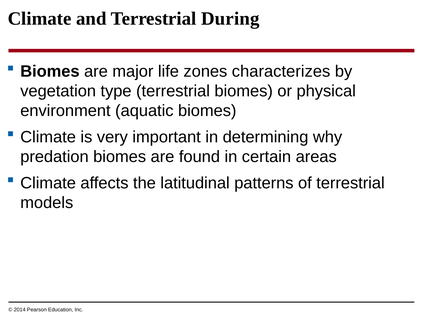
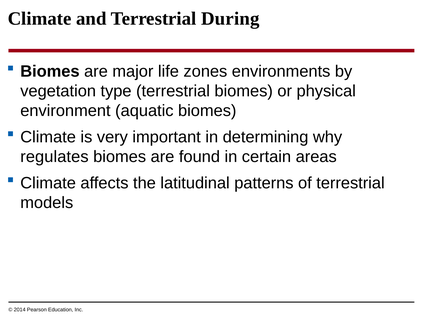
characterizes: characterizes -> environments
predation: predation -> regulates
